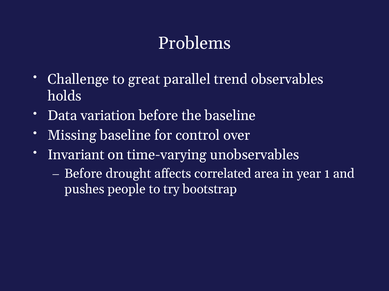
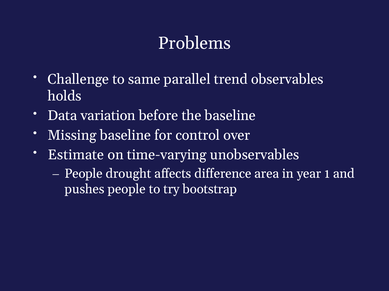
great: great -> same
Invariant: Invariant -> Estimate
Before at (84, 174): Before -> People
correlated: correlated -> difference
